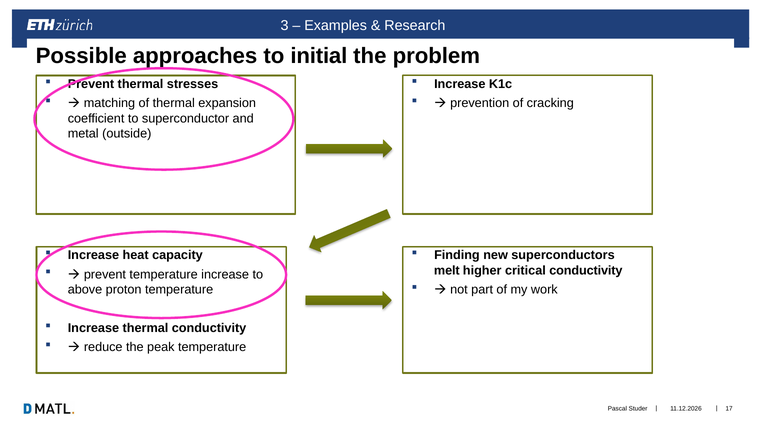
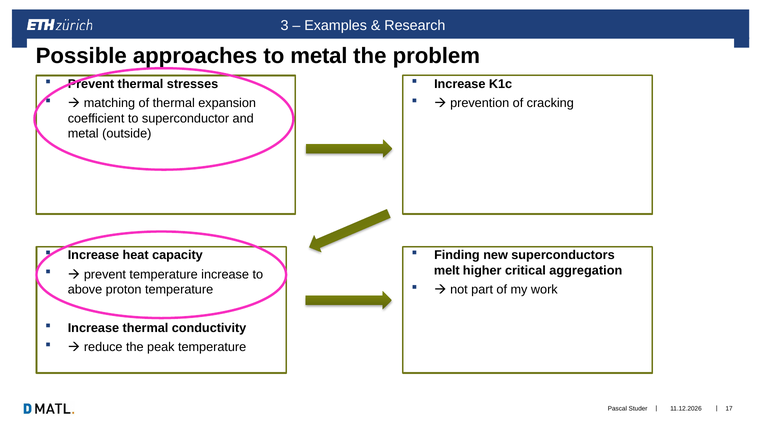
to initial: initial -> metal
critical conductivity: conductivity -> aggregation
